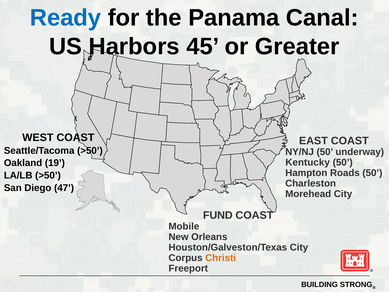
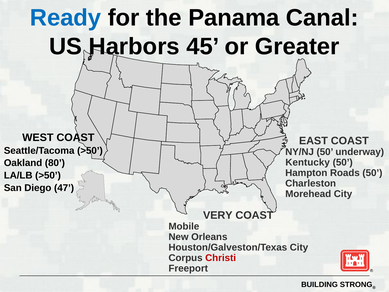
19: 19 -> 80
FUND: FUND -> VERY
Christi colour: orange -> red
